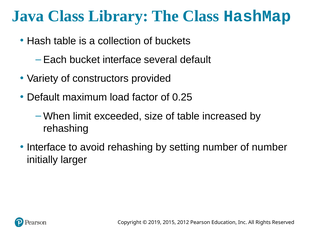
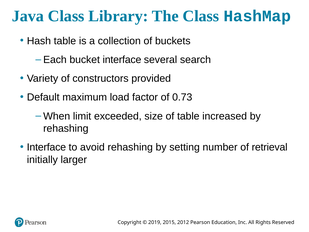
several default: default -> search
0.25: 0.25 -> 0.73
of number: number -> retrieval
